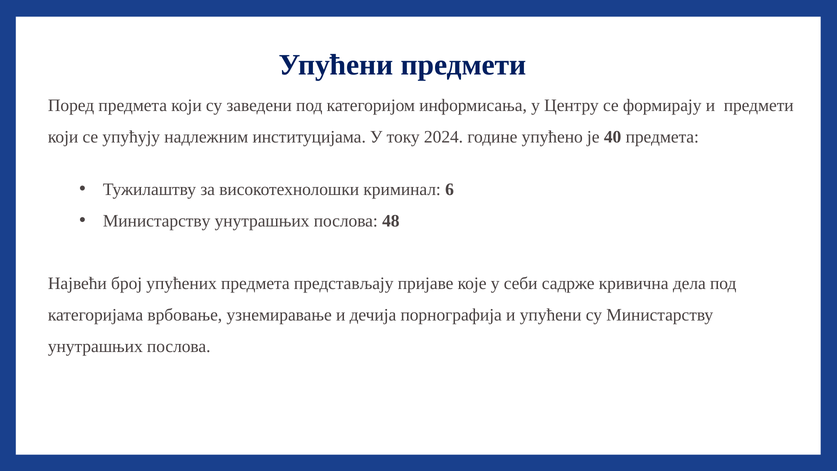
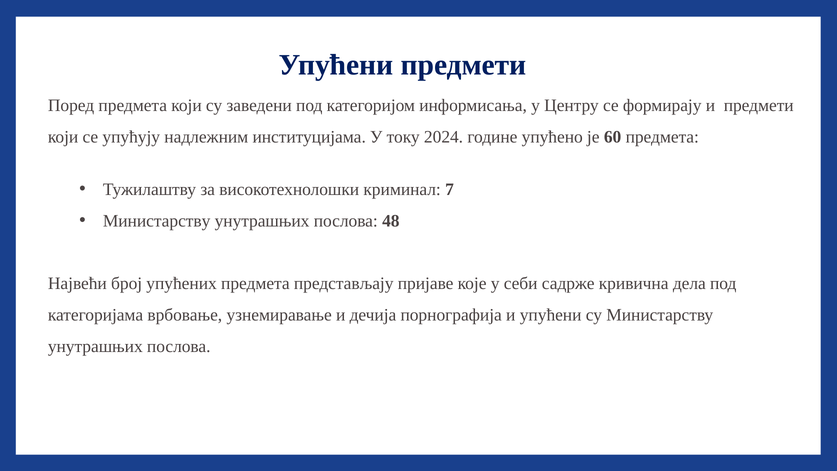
40: 40 -> 60
6: 6 -> 7
